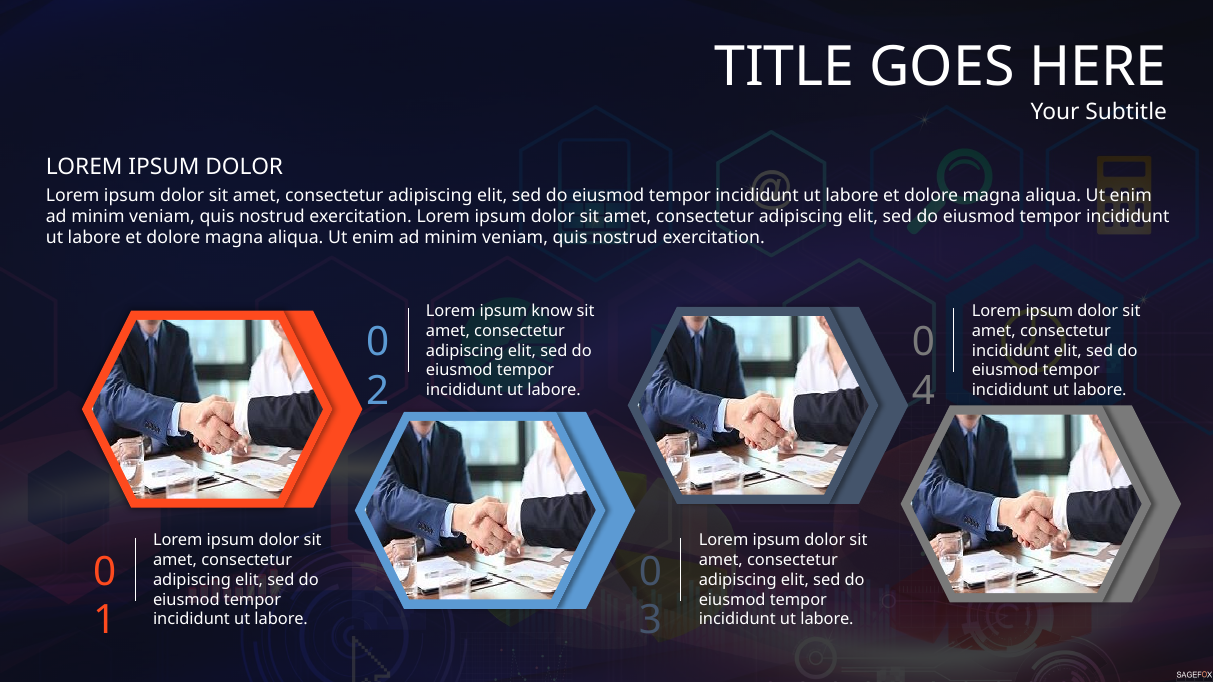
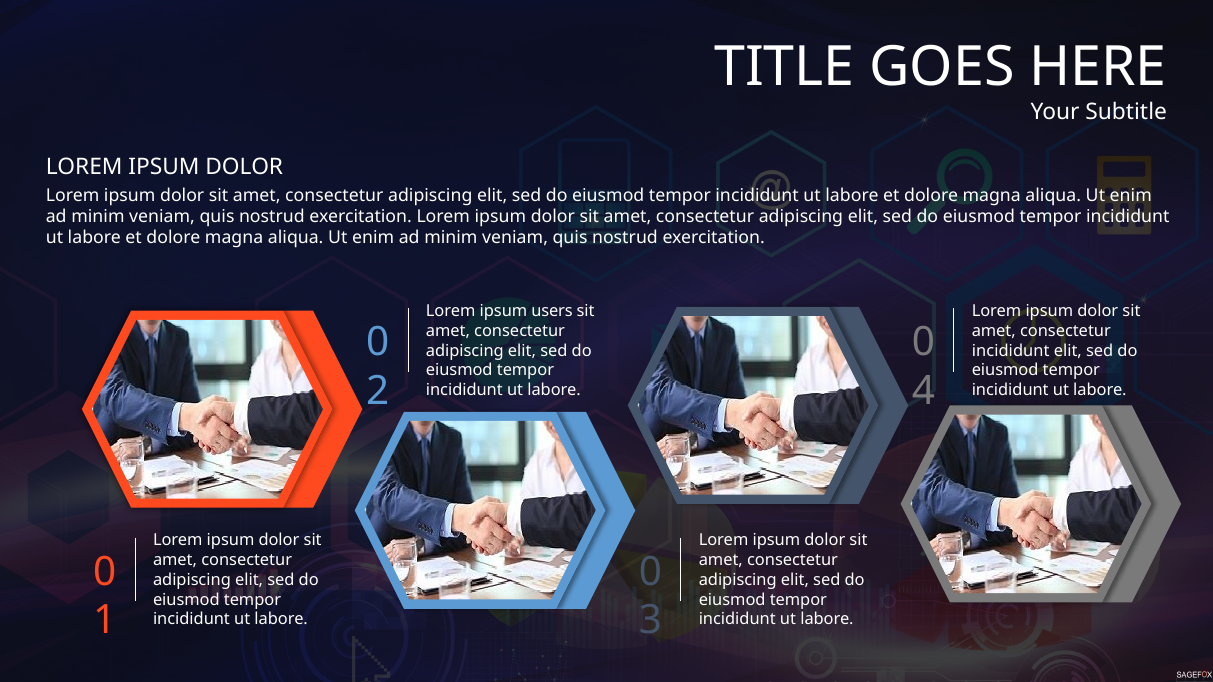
know: know -> users
